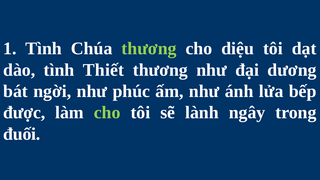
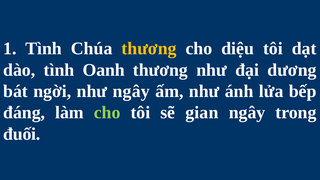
thương at (149, 49) colour: light green -> yellow
Thiết: Thiết -> Oanh
như phúc: phúc -> ngây
được: được -> đáng
lành: lành -> gian
